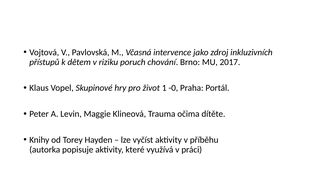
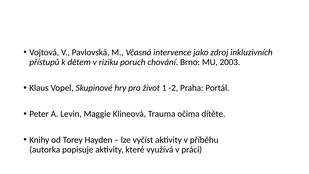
2017: 2017 -> 2003
-0: -0 -> -2
